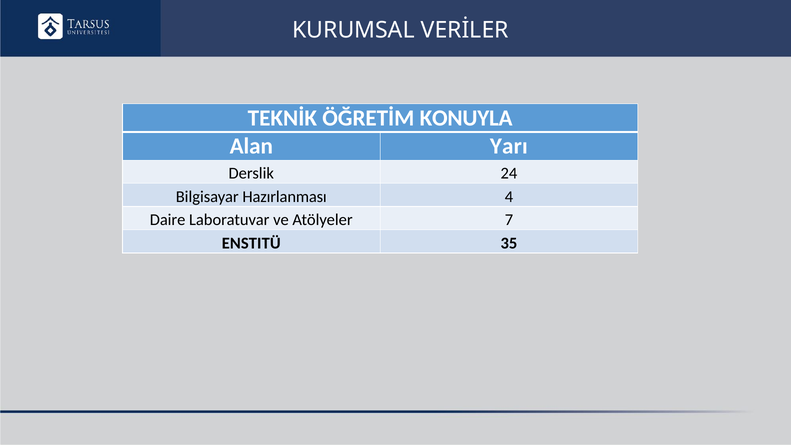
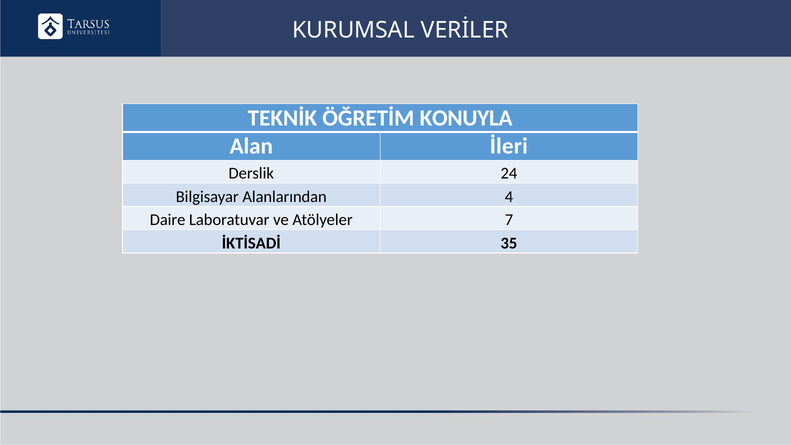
Yarı: Yarı -> İleri
Hazırlanması: Hazırlanması -> Alanlarından
ENSTITÜ: ENSTITÜ -> İKTİSADİ
